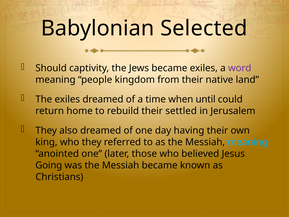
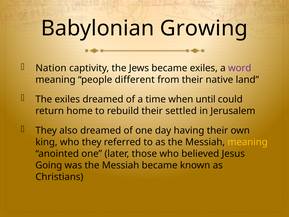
Selected: Selected -> Growing
Should: Should -> Nation
kingdom: kingdom -> different
meaning at (248, 142) colour: light blue -> yellow
